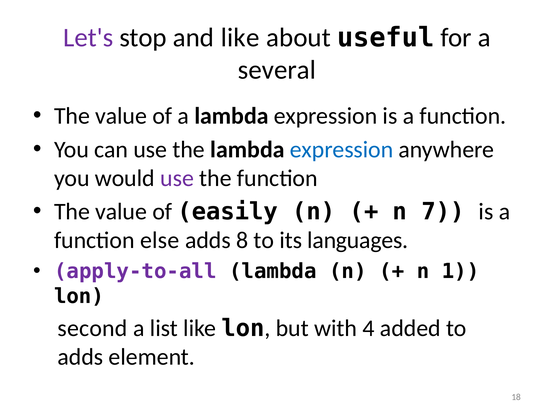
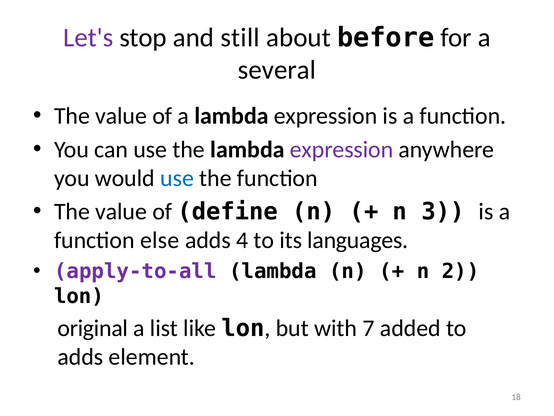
and like: like -> still
useful: useful -> before
expression at (342, 149) colour: blue -> purple
use at (177, 178) colour: purple -> blue
easily: easily -> define
7: 7 -> 3
8: 8 -> 4
1: 1 -> 2
second: second -> original
4: 4 -> 7
